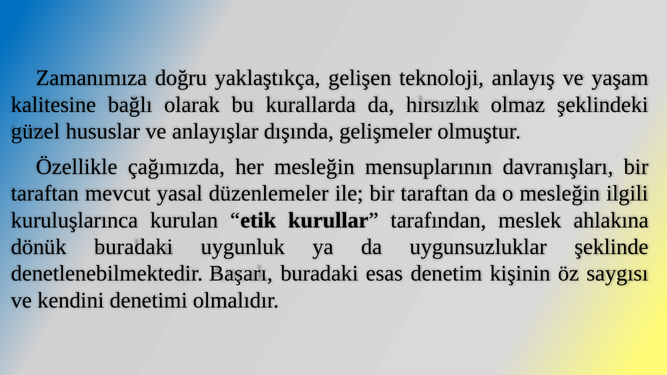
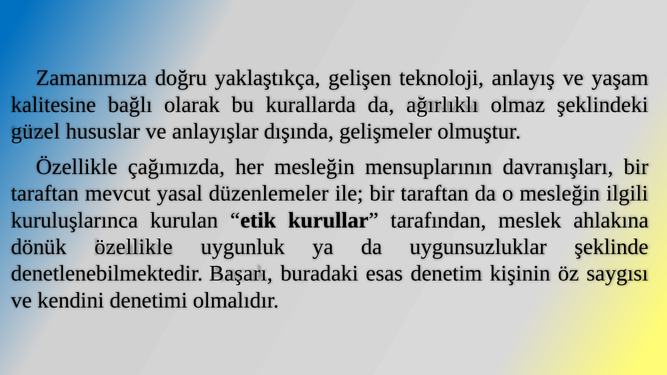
hırsızlık: hırsızlık -> ağırlıklı
dönük buradaki: buradaki -> özellikle
